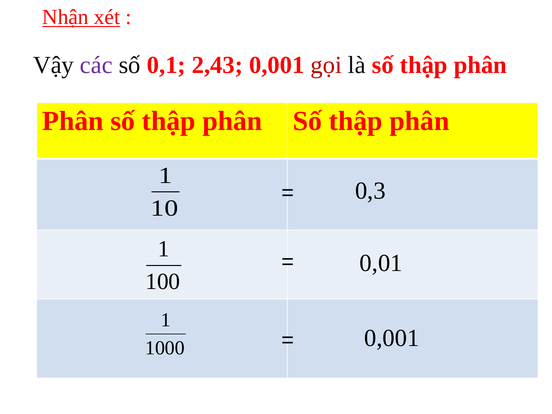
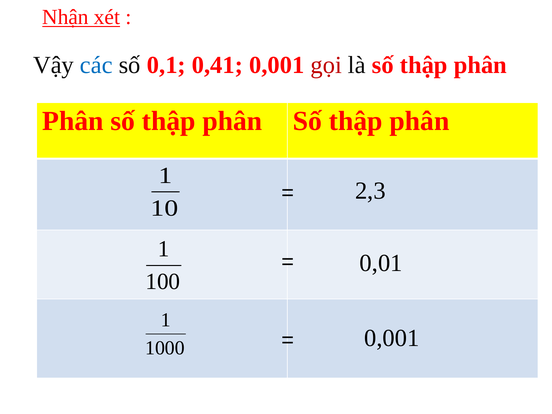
các colour: purple -> blue
2,43: 2,43 -> 0,41
0,3: 0,3 -> 2,3
